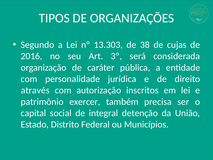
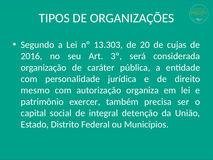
38: 38 -> 20
através: através -> mesmo
inscritos: inscritos -> organiza
